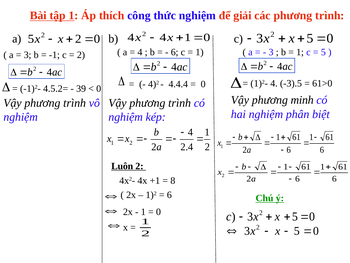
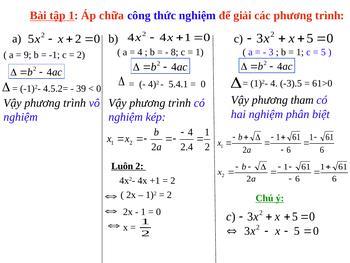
thích: thích -> chữa
3 at (28, 55): 3 -> 9
6 at (175, 52): 6 -> 8
4.4.4: 4.4.4 -> 5.4.1
minh: minh -> tham
8 at (173, 180): 8 -> 2
6 at (169, 195): 6 -> 2
